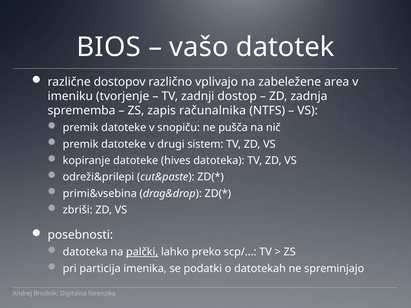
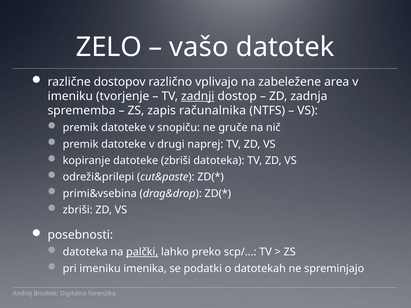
BIOS: BIOS -> ZELO
zadnji underline: none -> present
pušča: pušča -> gruče
sistem: sistem -> naprej
datoteke hives: hives -> zbriši
pri particija: particija -> imeniku
